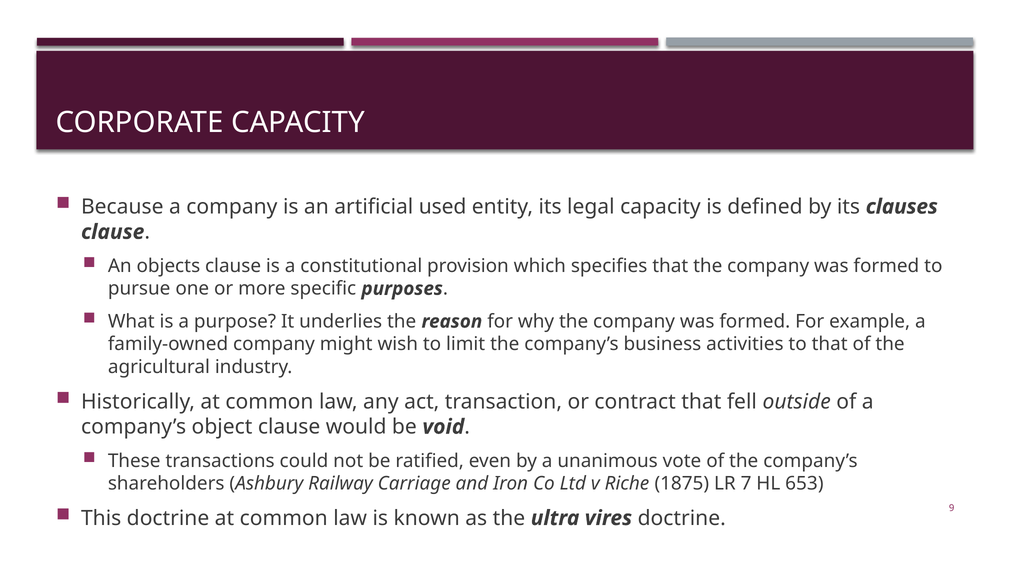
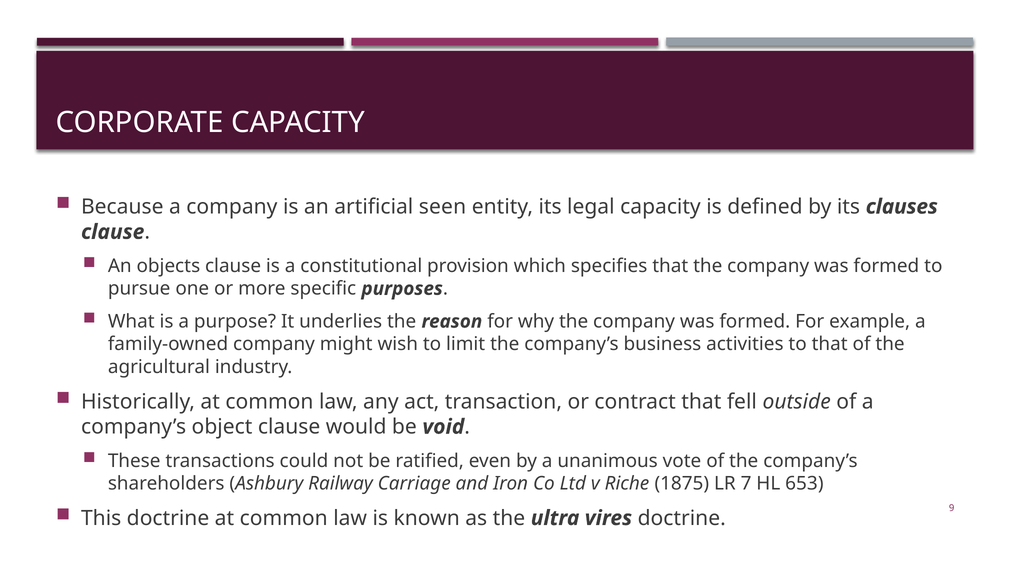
used: used -> seen
